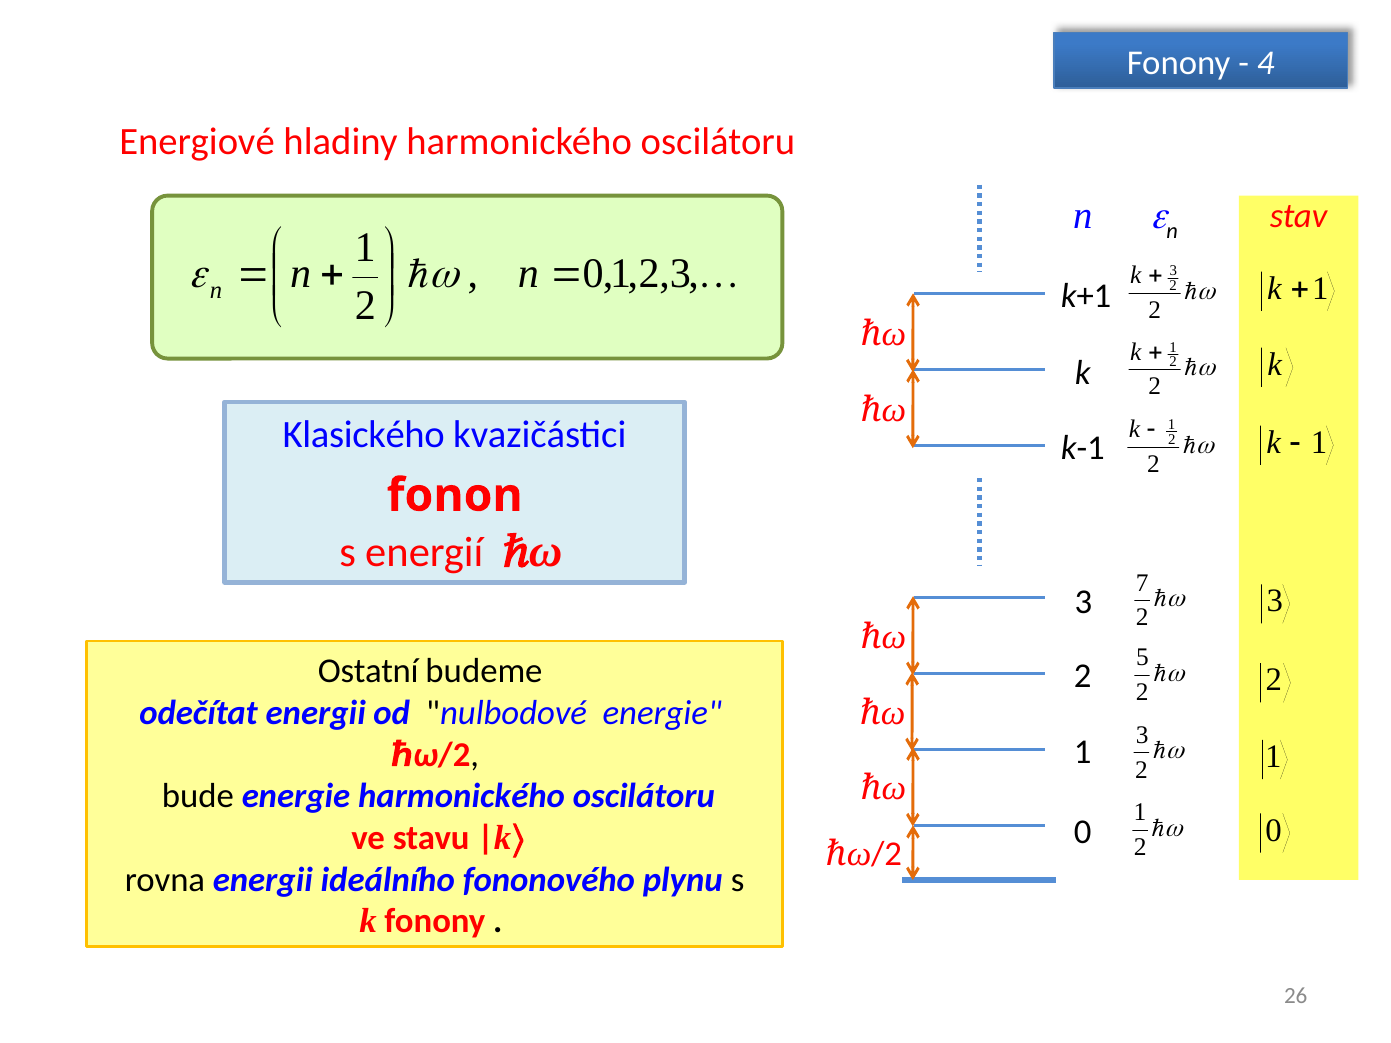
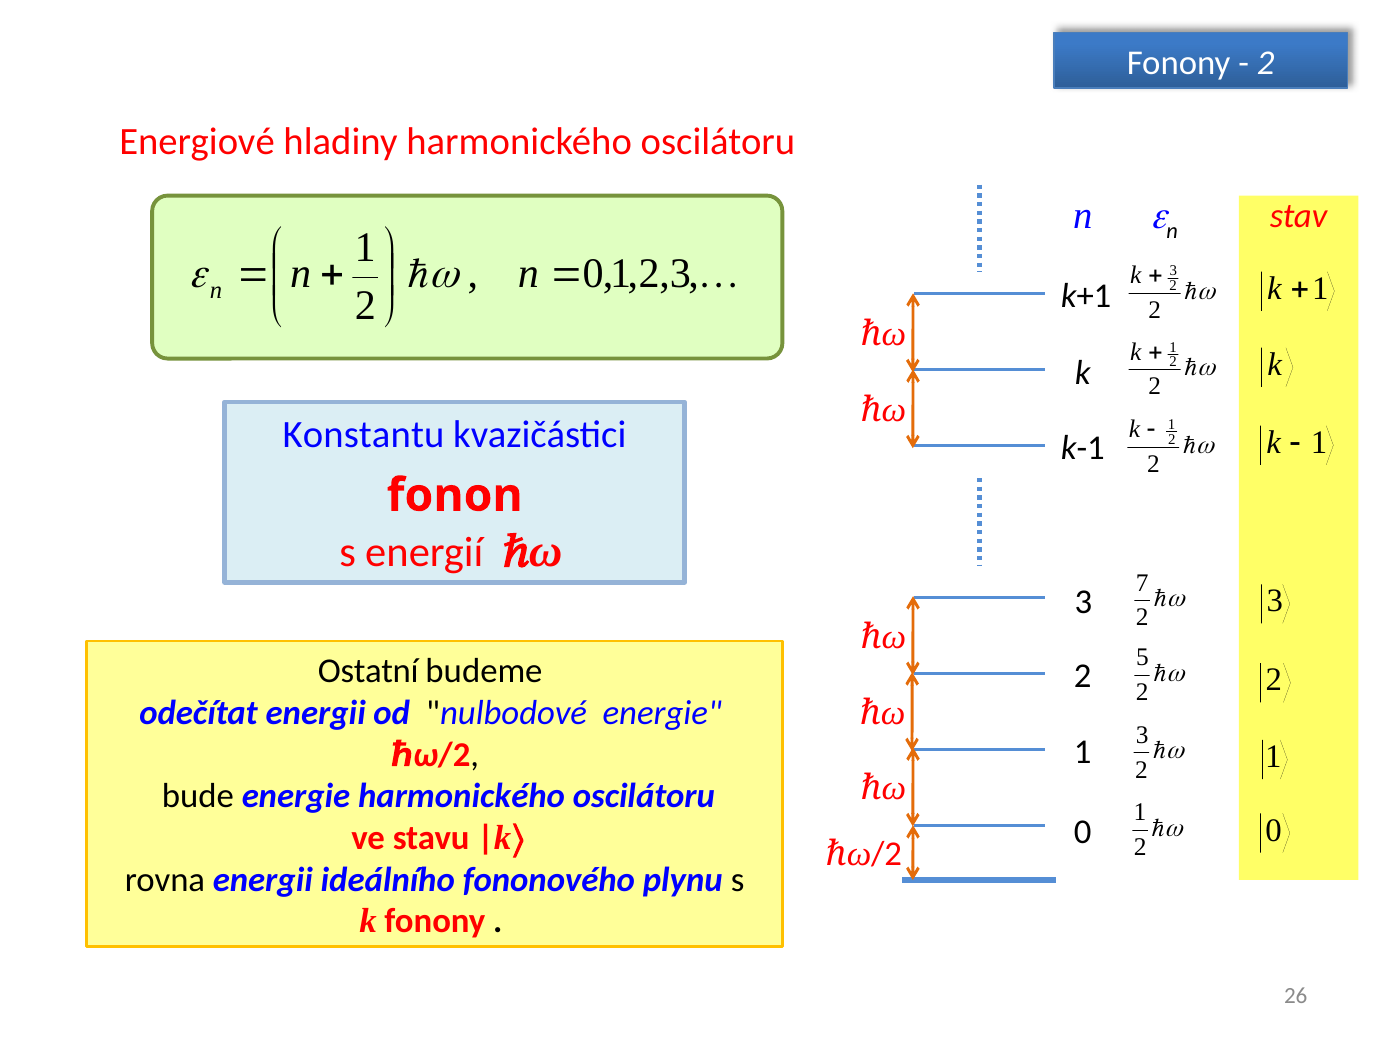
4 at (1266, 63): 4 -> 2
Klasického: Klasického -> Konstantu
